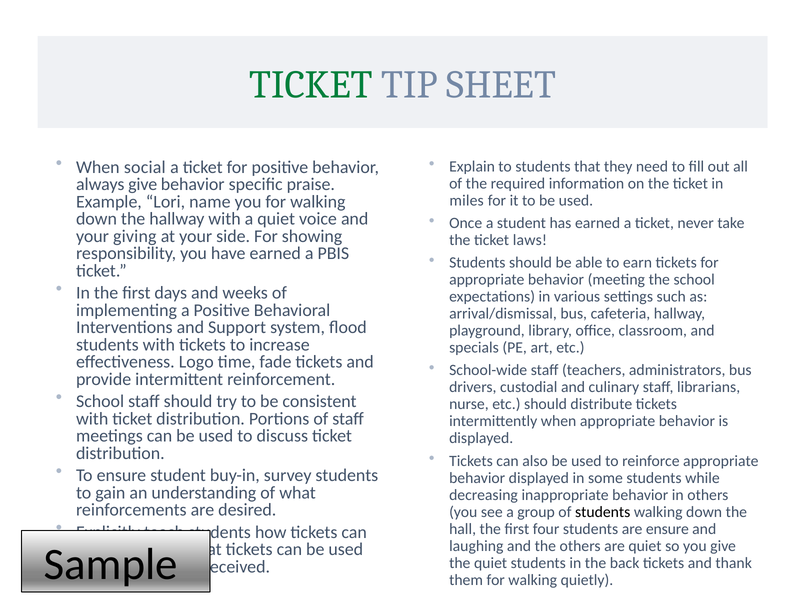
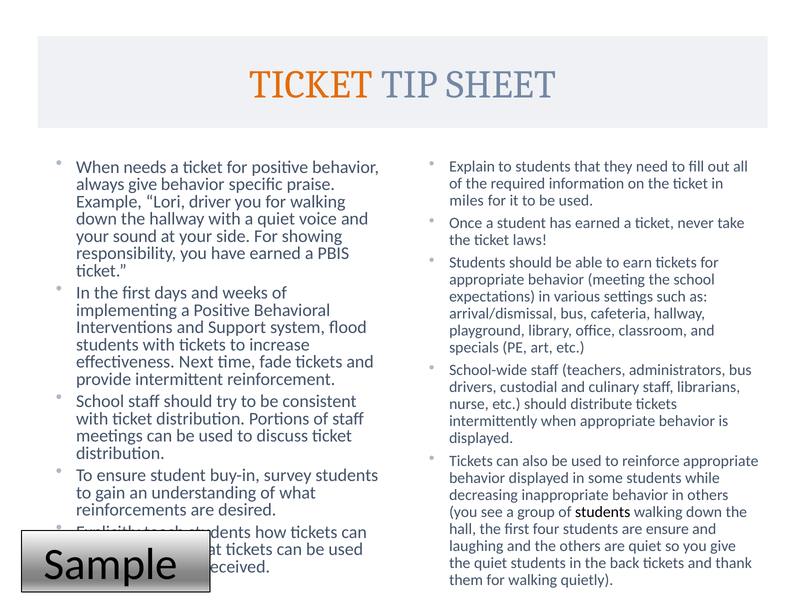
TICKET at (311, 85) colour: green -> orange
social: social -> needs
name: name -> driver
giving: giving -> sound
Logo: Logo -> Next
